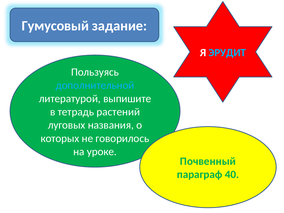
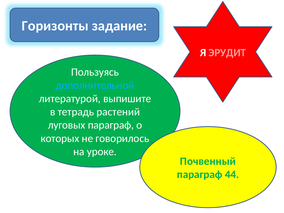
Гумусовый: Гумусовый -> Горизонты
ЭРУДИТ colour: light blue -> pink
луговых названия: названия -> параграф
40: 40 -> 44
